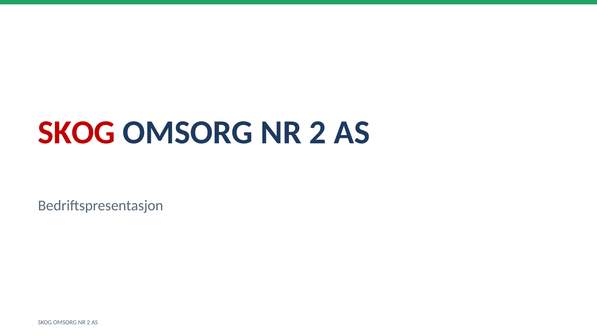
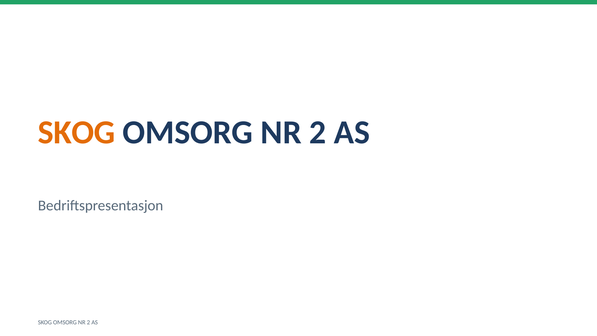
SKOG at (77, 132) colour: red -> orange
